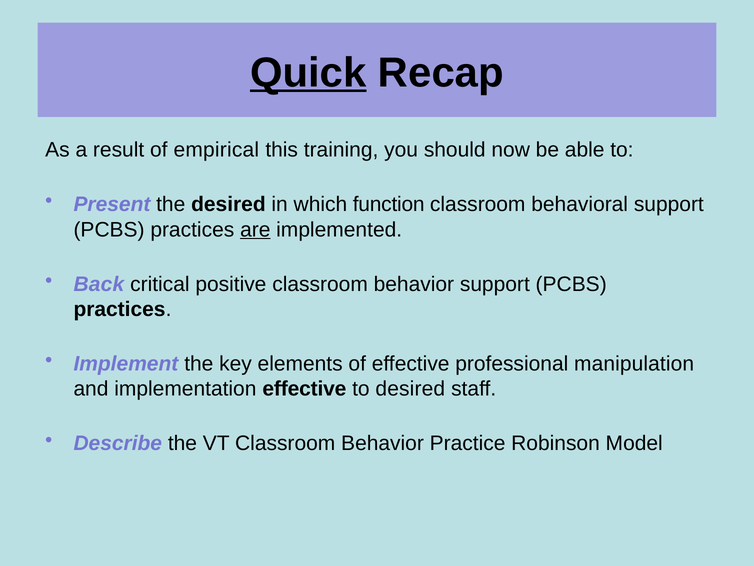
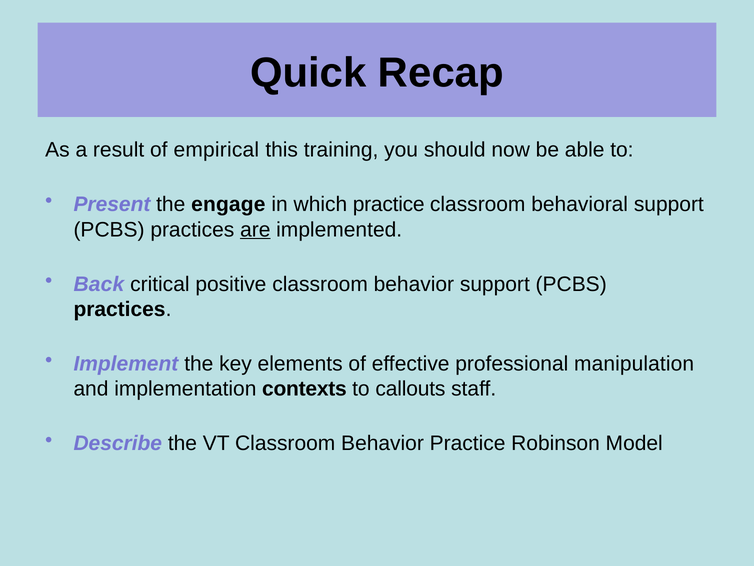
Quick underline: present -> none
the desired: desired -> engage
which function: function -> practice
implementation effective: effective -> contexts
to desired: desired -> callouts
